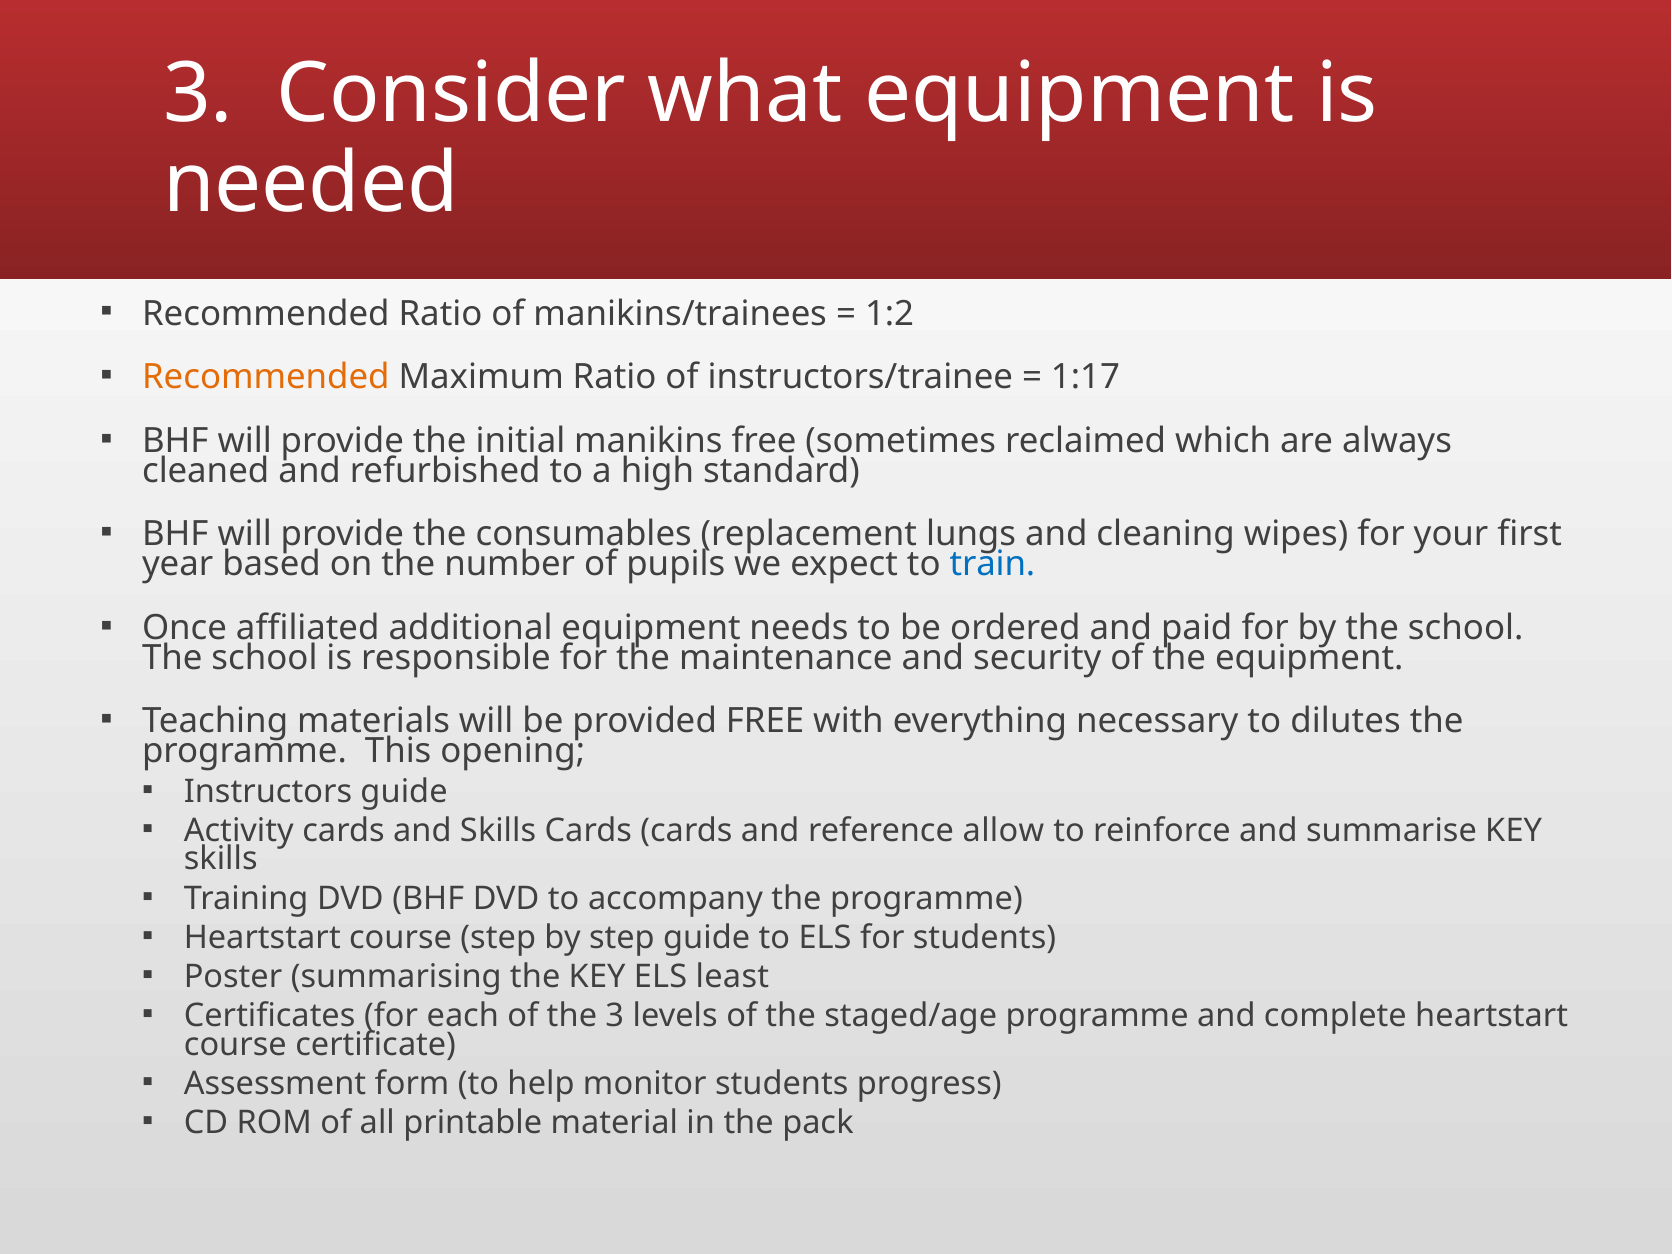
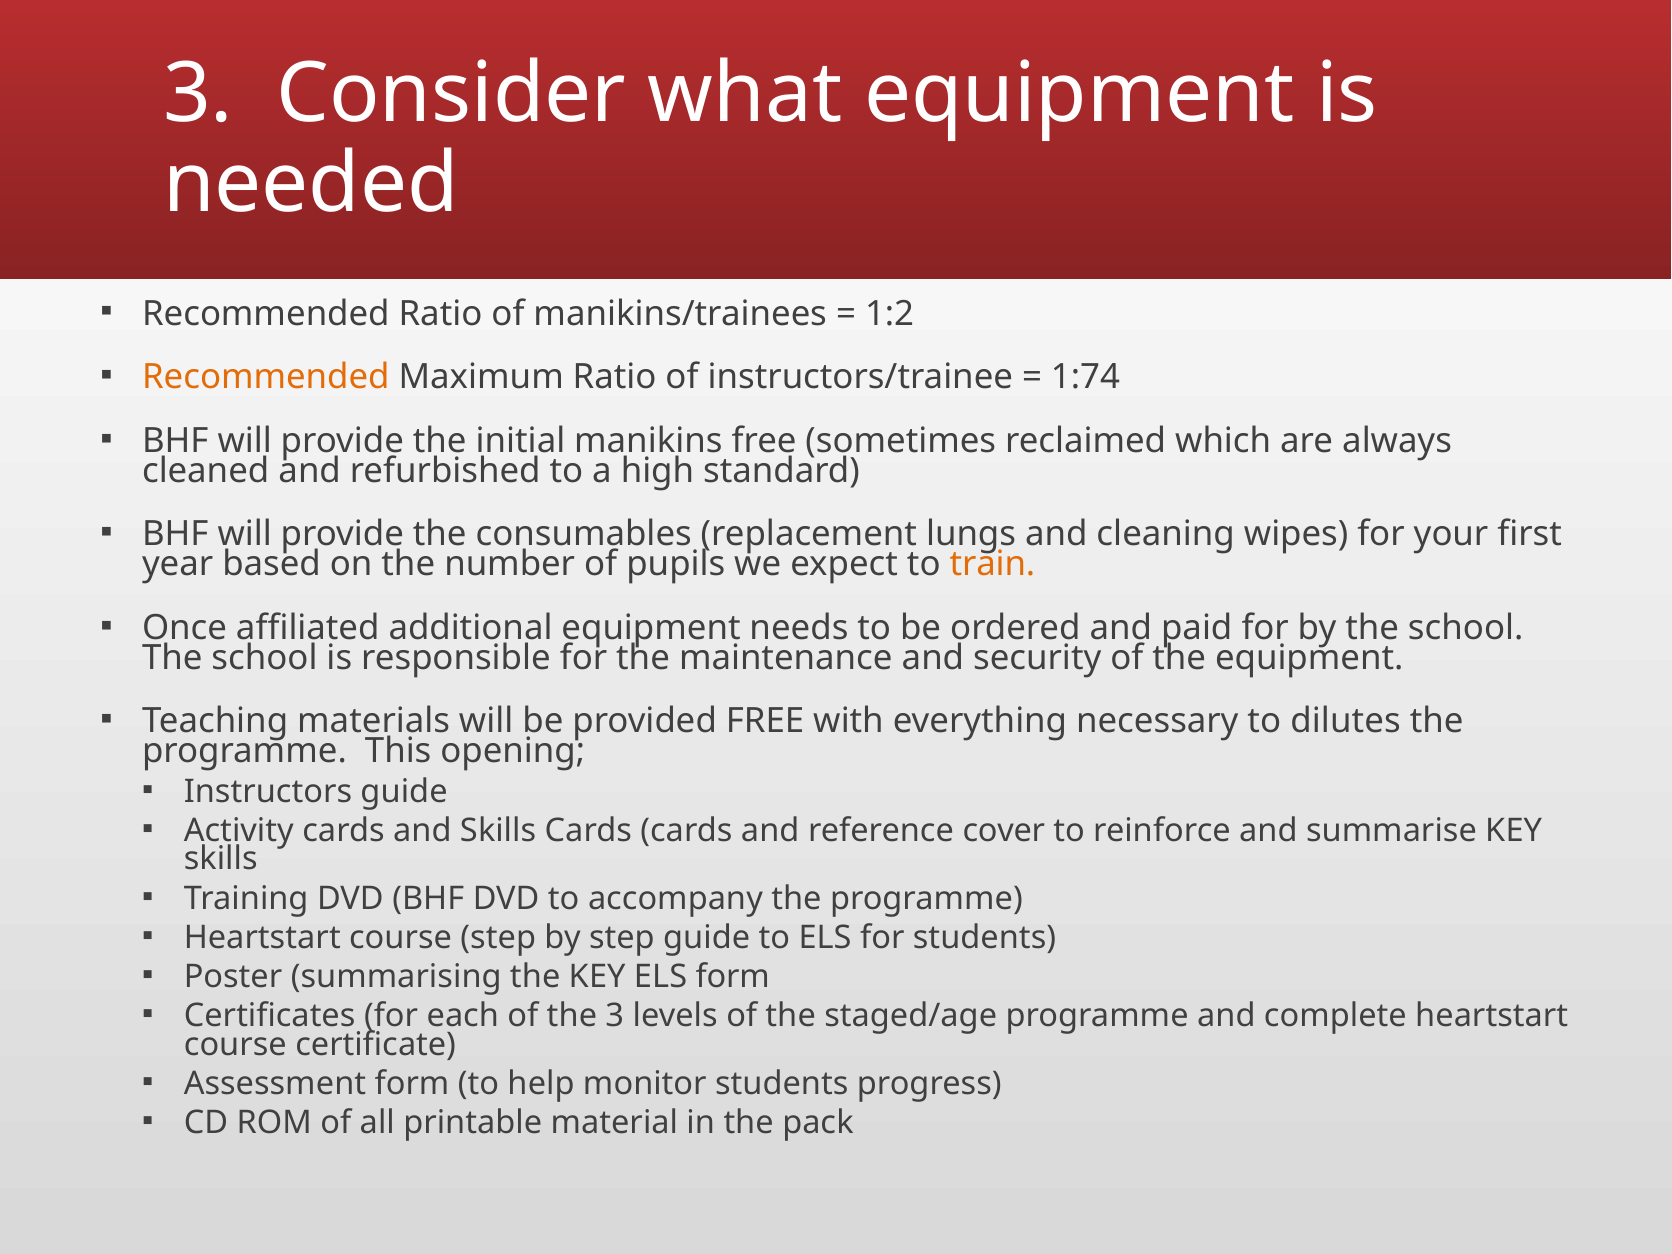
1:17: 1:17 -> 1:74
train colour: blue -> orange
allow: allow -> cover
ELS least: least -> form
